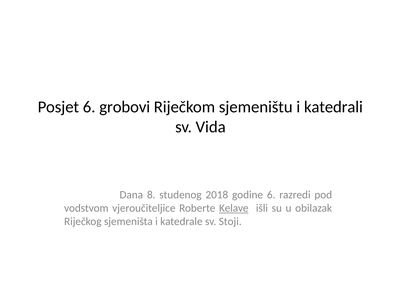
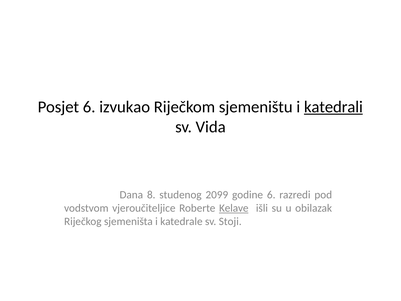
grobovi: grobovi -> izvukao
katedrali underline: none -> present
2018: 2018 -> 2099
